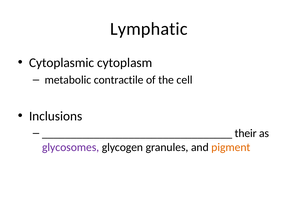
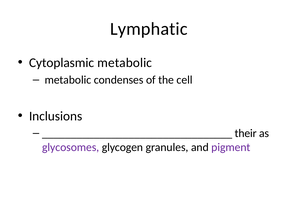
Cytoplasmic cytoplasm: cytoplasm -> metabolic
contractile: contractile -> condenses
pigment colour: orange -> purple
